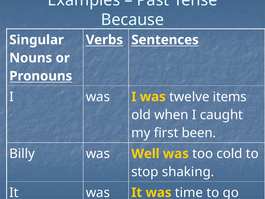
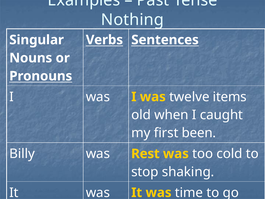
Because: Because -> Nothing
Well: Well -> Rest
